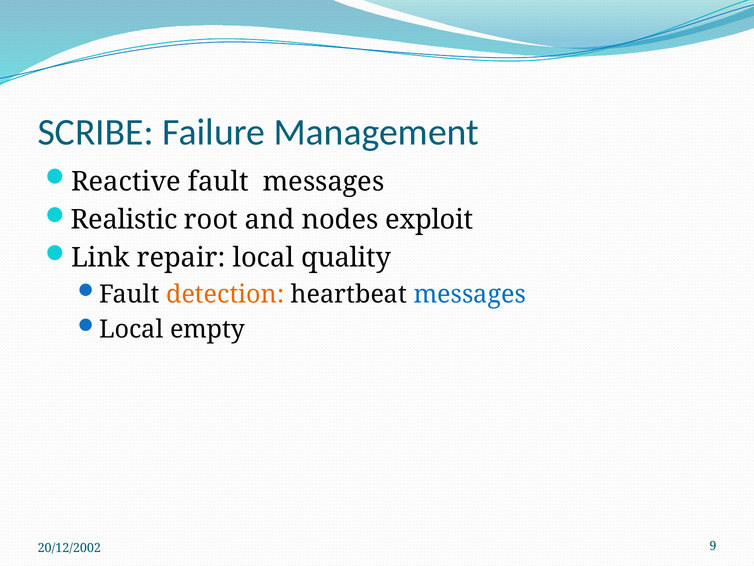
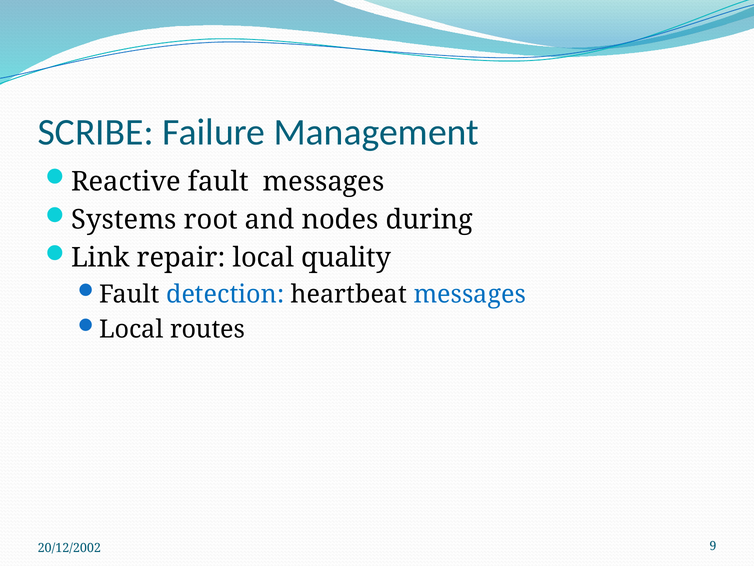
Realistic: Realistic -> Systems
exploit: exploit -> during
detection colour: orange -> blue
empty: empty -> routes
